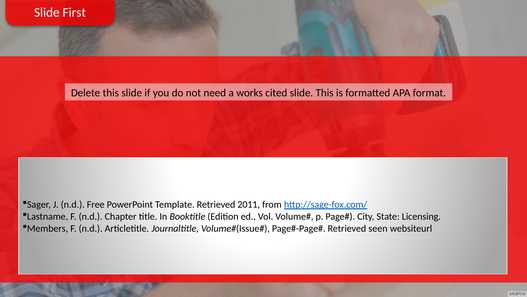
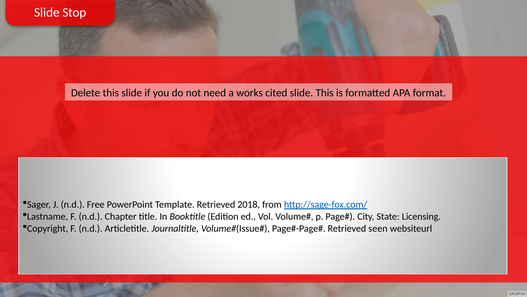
First: First -> Stop
2011: 2011 -> 2018
Members: Members -> Copyright
